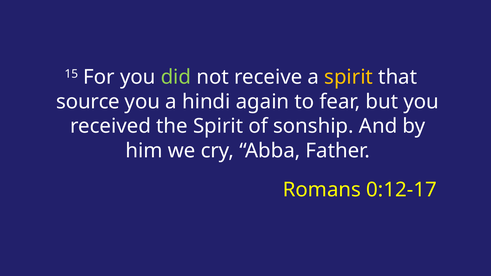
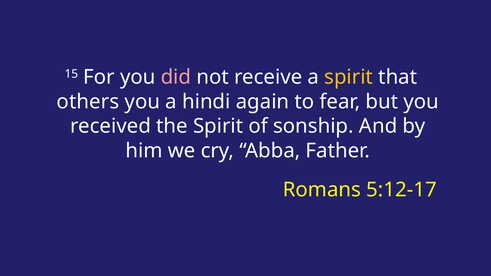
did colour: light green -> pink
source: source -> others
0:12-17: 0:12-17 -> 5:12-17
